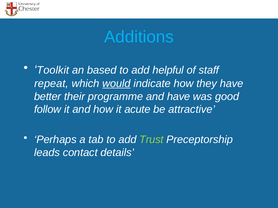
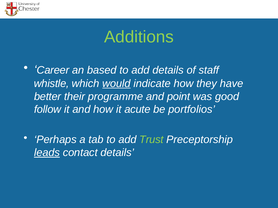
Additions colour: light blue -> light green
Toolkit: Toolkit -> Career
add helpful: helpful -> details
repeat: repeat -> whistle
and have: have -> point
attractive: attractive -> portfolios
leads underline: none -> present
